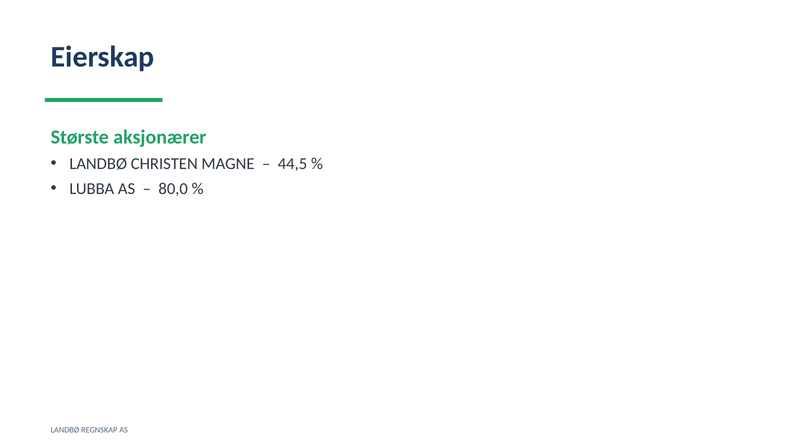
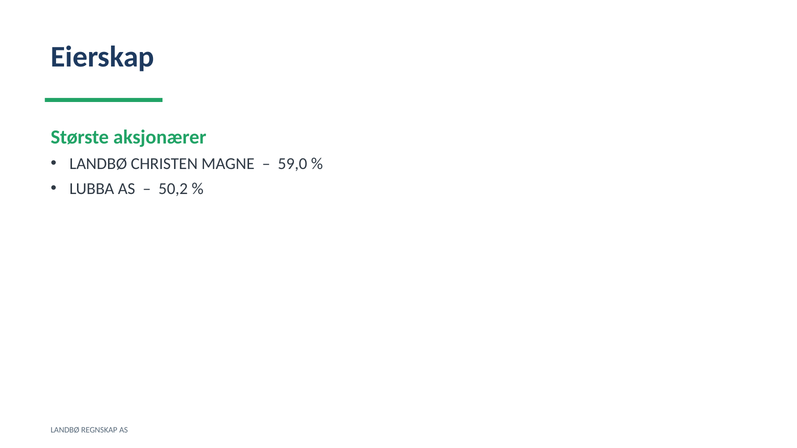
44,5: 44,5 -> 59,0
80,0: 80,0 -> 50,2
